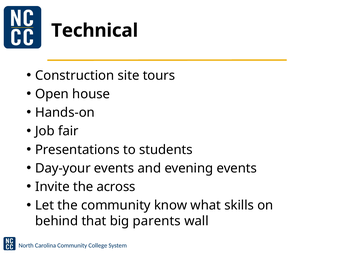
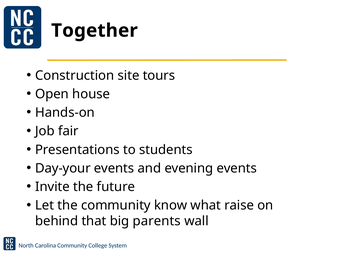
Technical: Technical -> Together
across: across -> future
skills: skills -> raise
